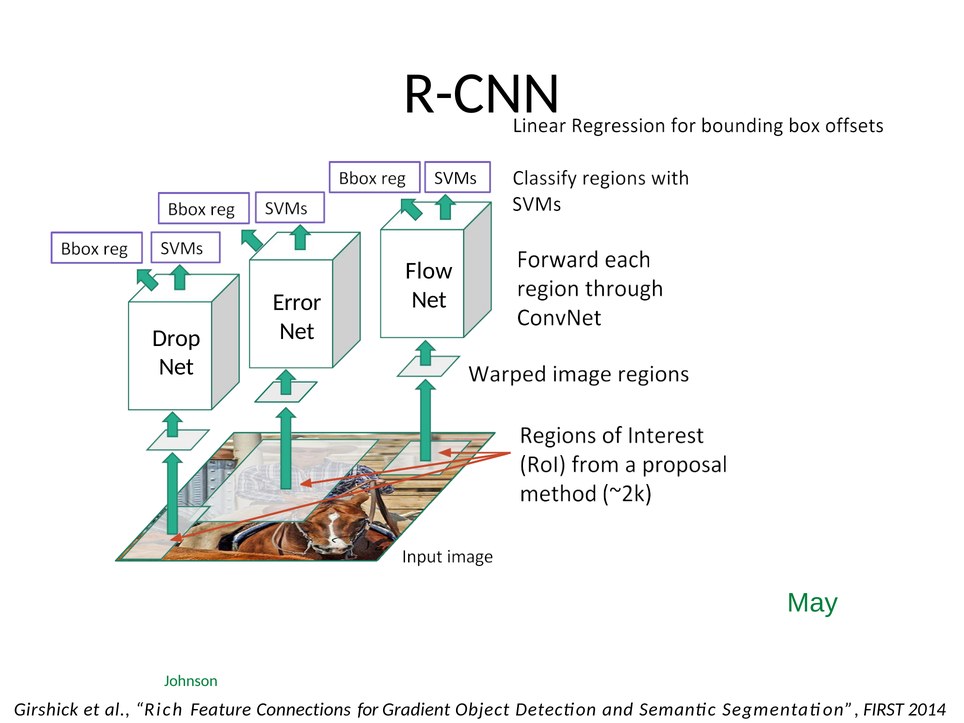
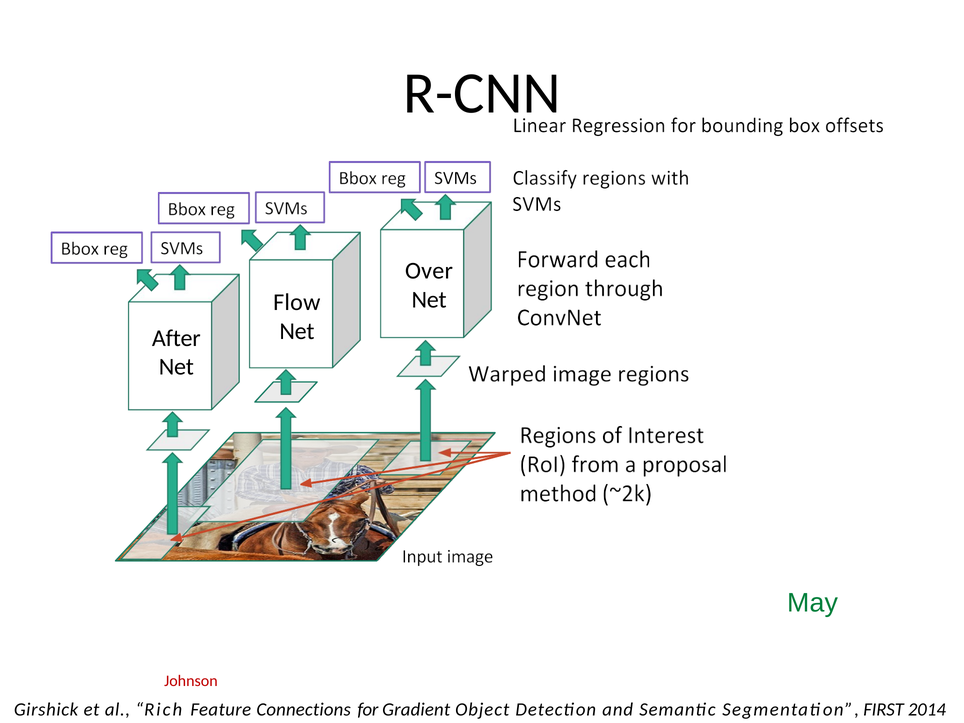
Flow: Flow -> Over
Error: Error -> Flow
Drop: Drop -> After
Johnson colour: green -> red
